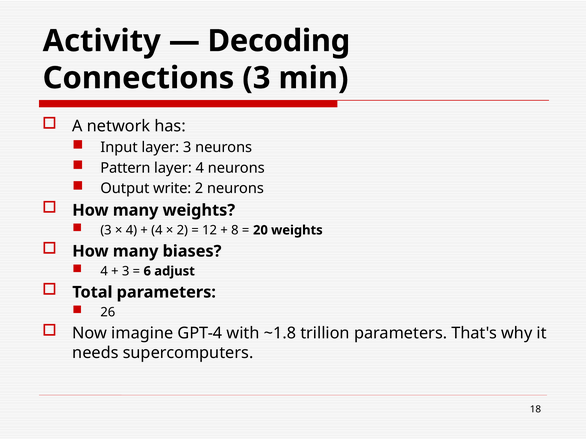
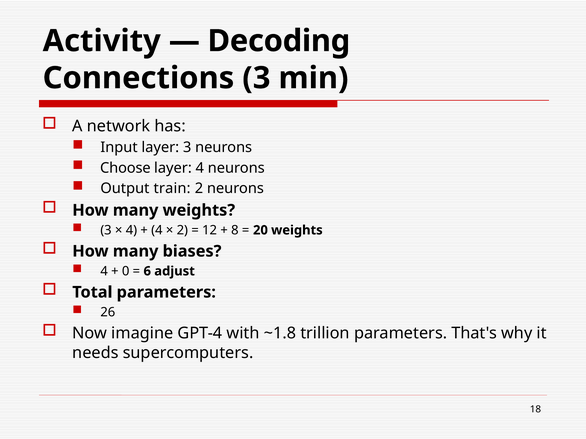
Pattern: Pattern -> Choose
write: write -> train
3 at (126, 271): 3 -> 0
